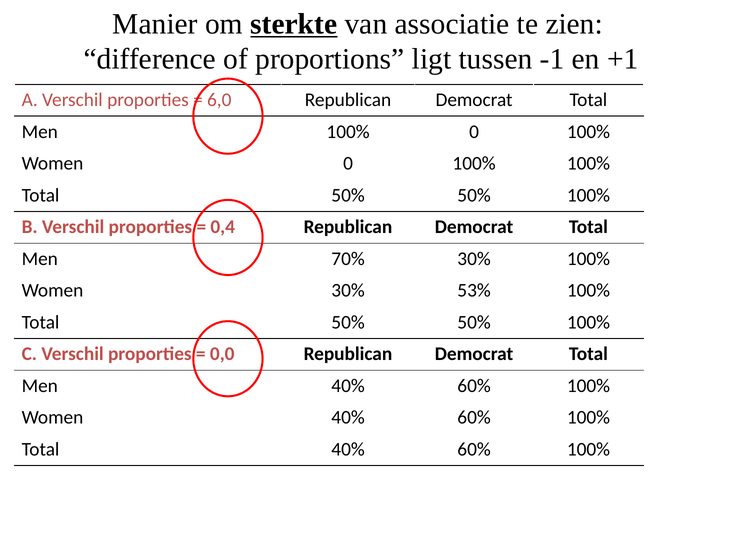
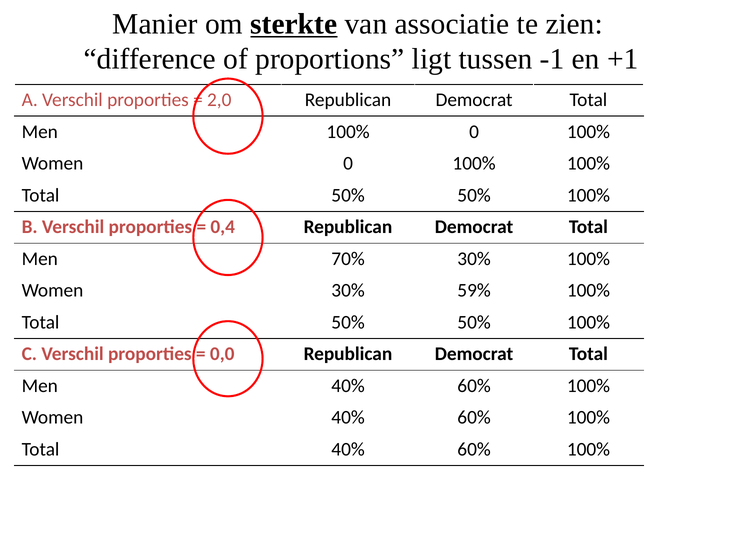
6,0: 6,0 -> 2,0
53%: 53% -> 59%
